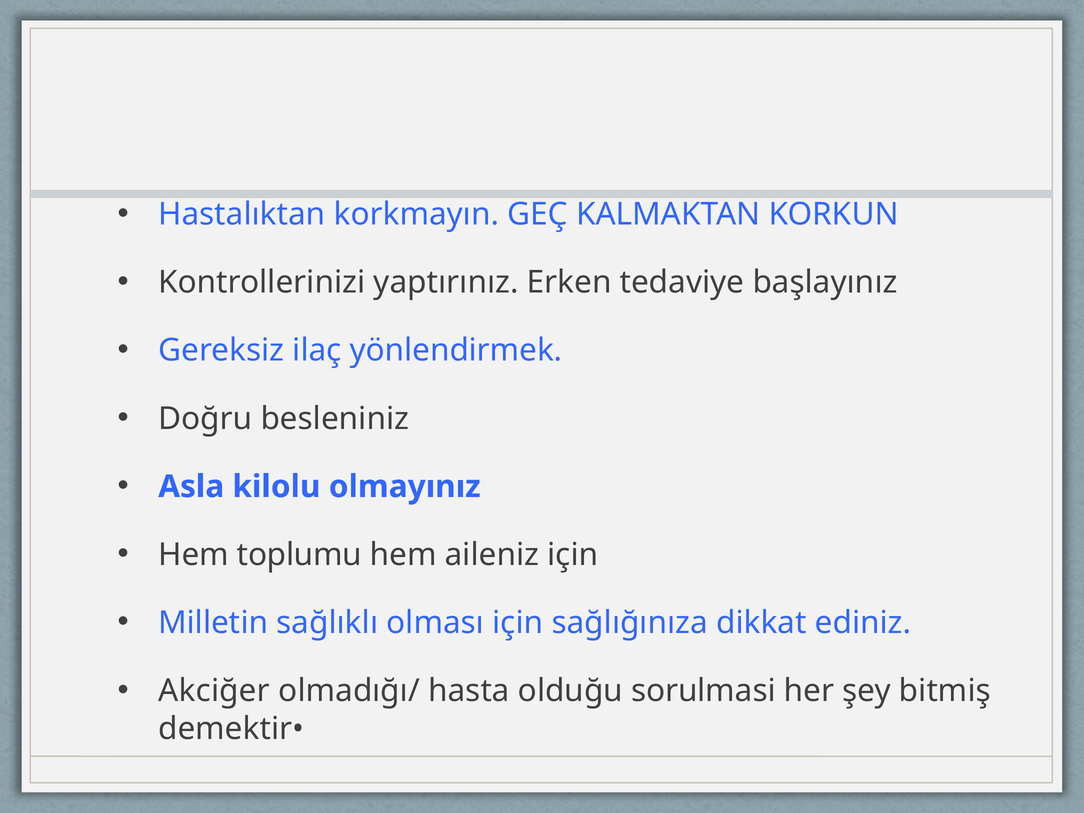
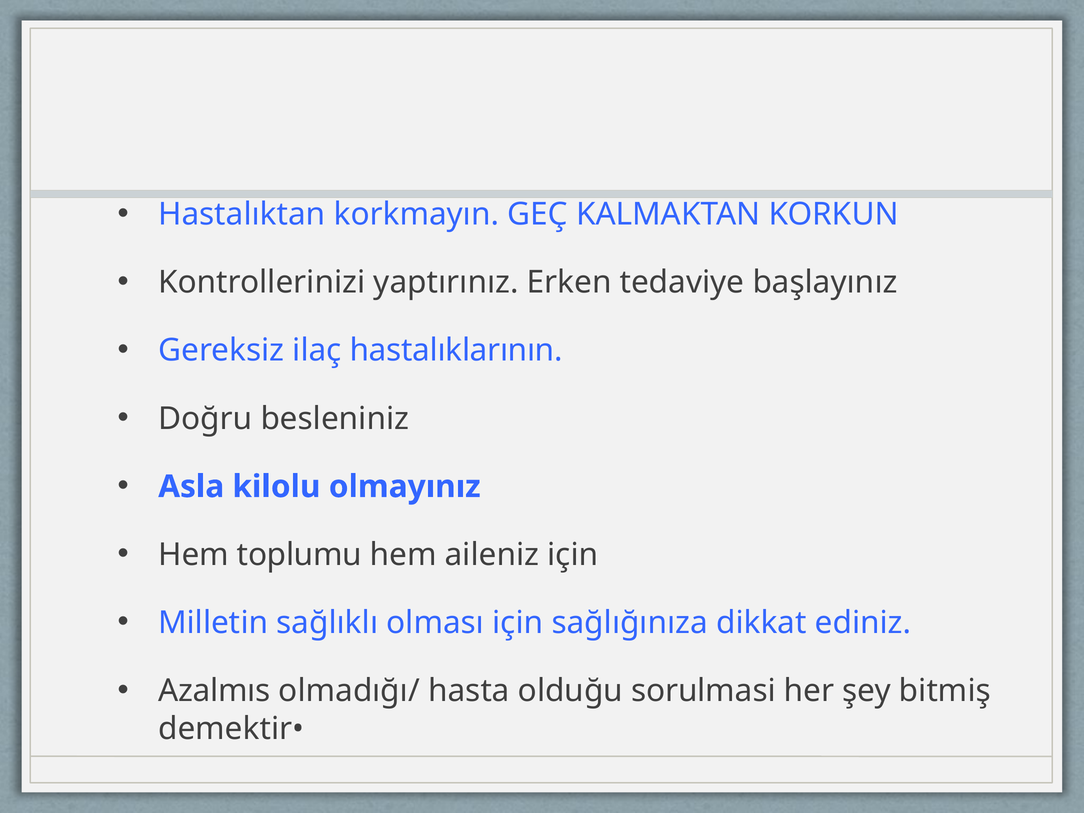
yönlendirmek: yönlendirmek -> hastalıklarının
Akciğer: Akciğer -> Azalmıs
